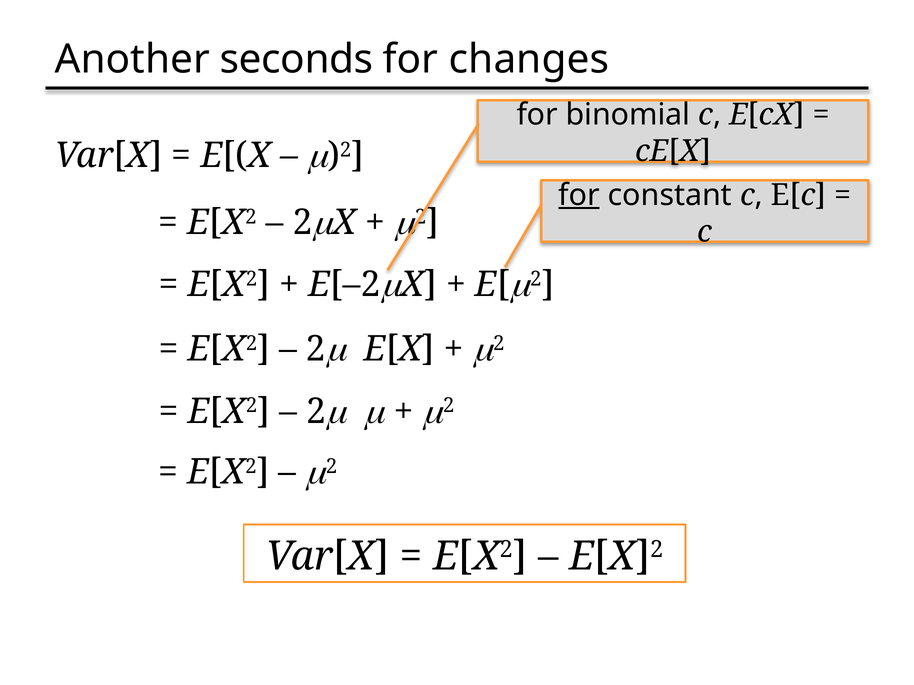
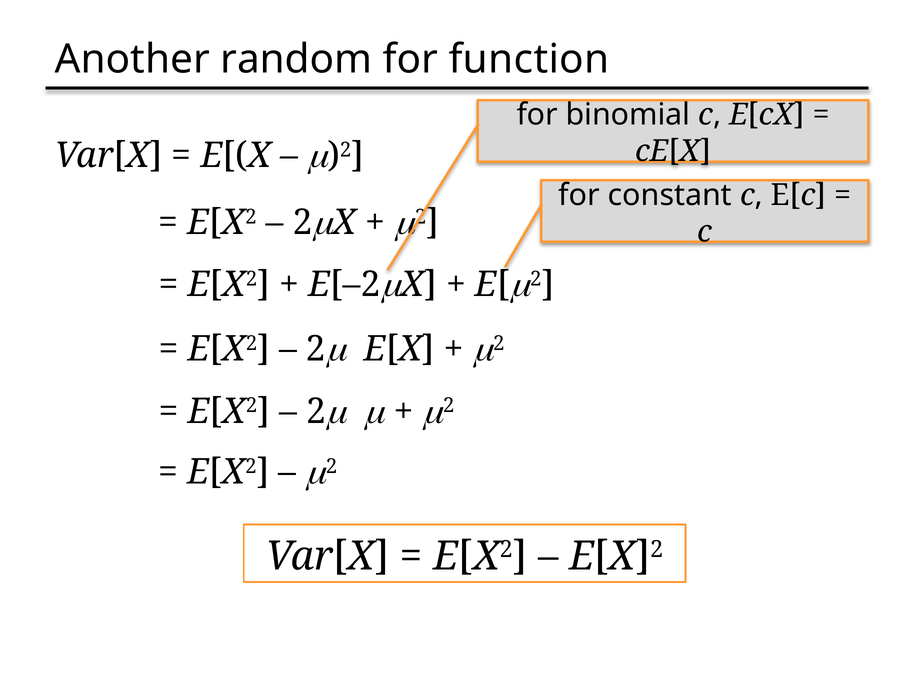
seconds: seconds -> random
changes: changes -> function
for at (579, 195) underline: present -> none
